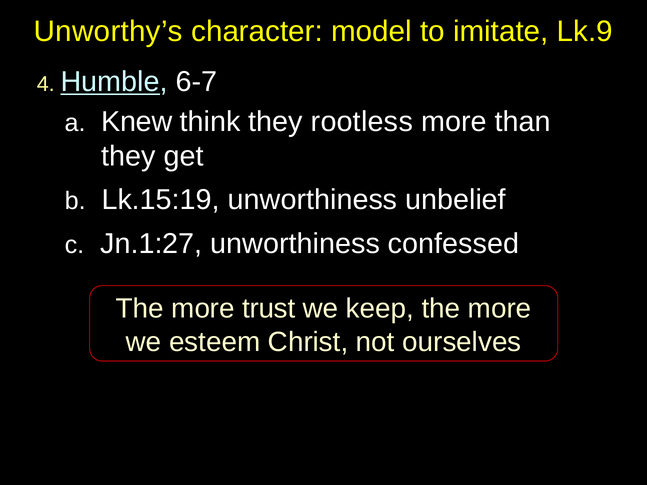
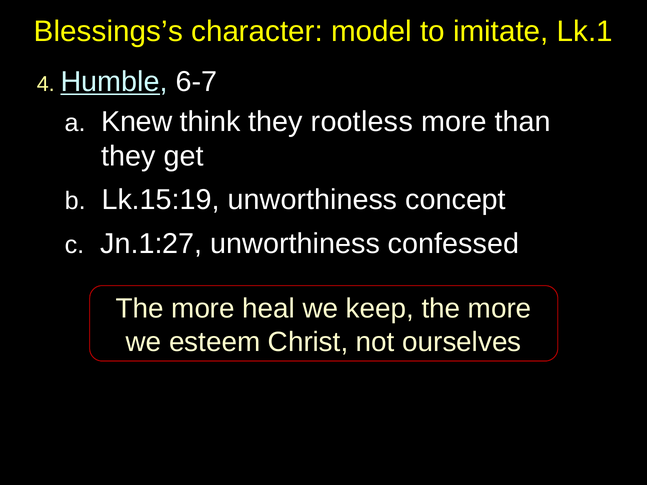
Unworthy’s: Unworthy’s -> Blessings’s
Lk.9: Lk.9 -> Lk.1
unbelief: unbelief -> concept
trust: trust -> heal
